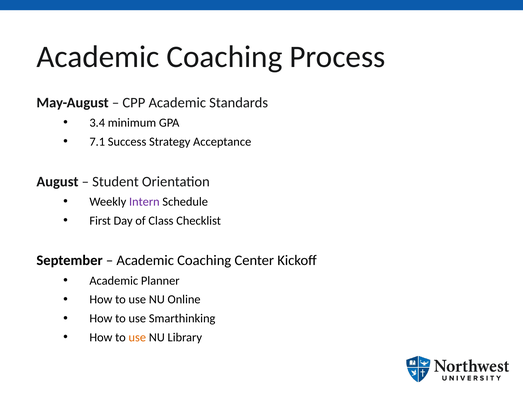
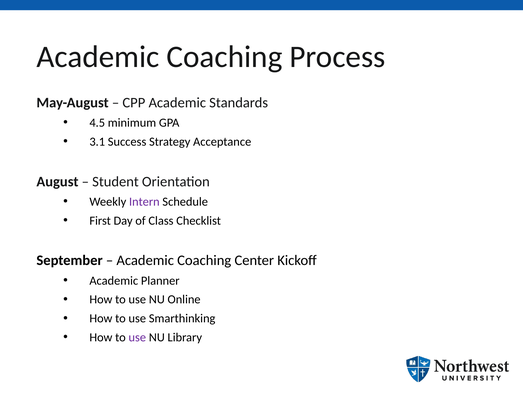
3.4: 3.4 -> 4.5
7.1: 7.1 -> 3.1
use at (137, 337) colour: orange -> purple
